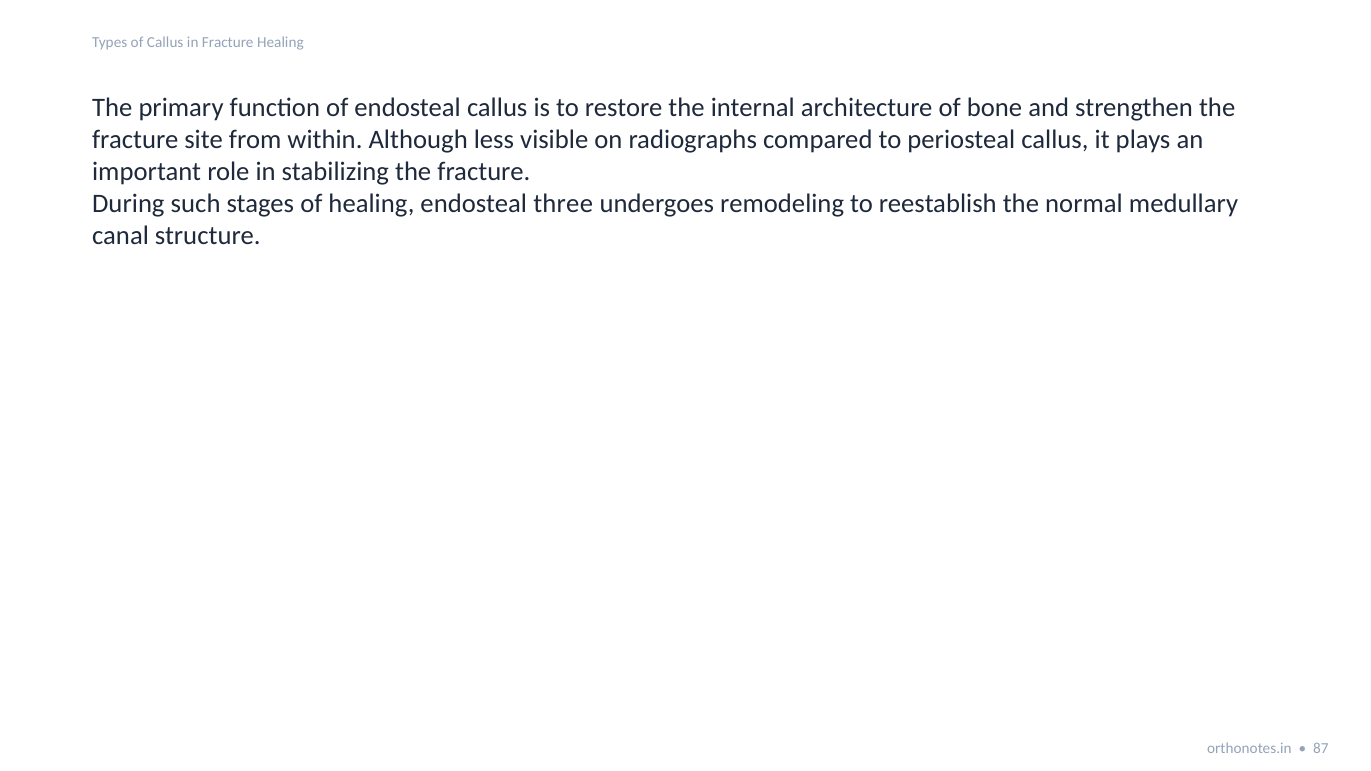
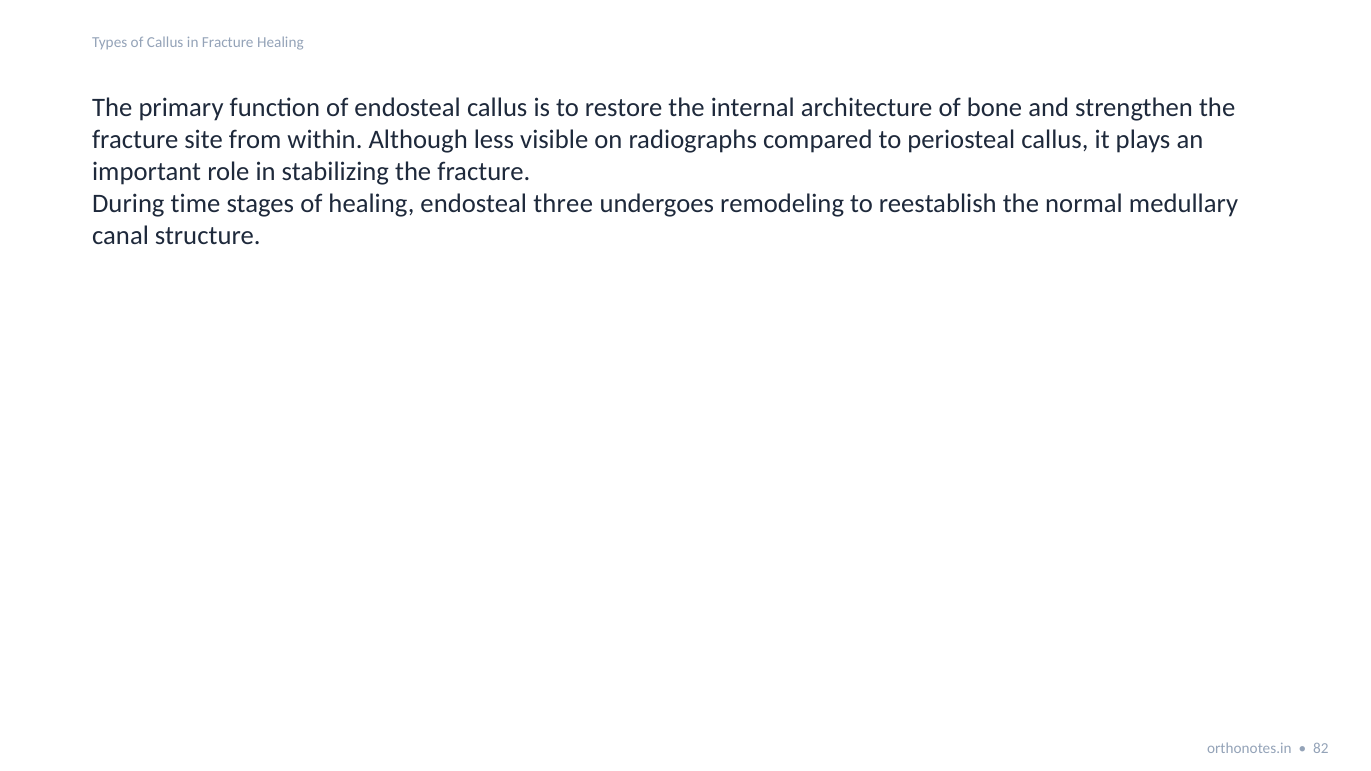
such: such -> time
87: 87 -> 82
